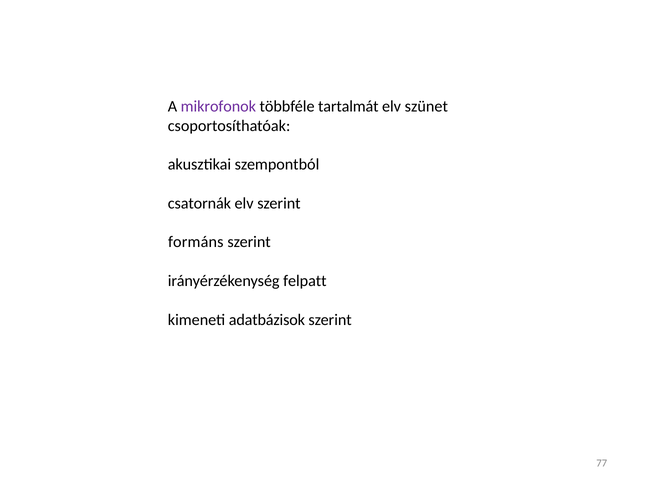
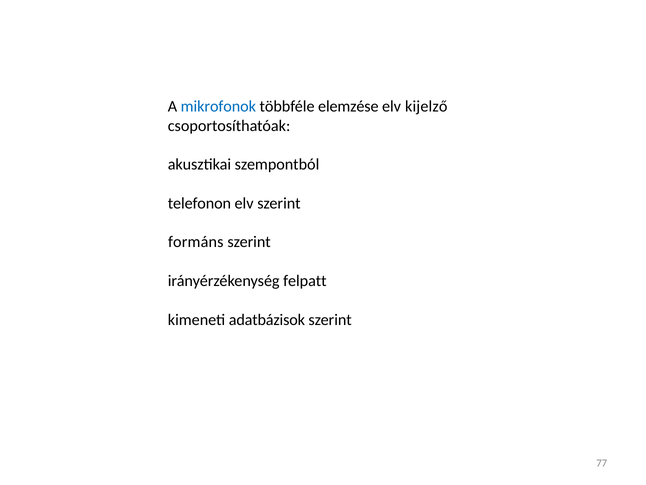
mikrofonok colour: purple -> blue
tartalmát: tartalmát -> elemzése
szünet: szünet -> kijelző
csatornák: csatornák -> telefonon
